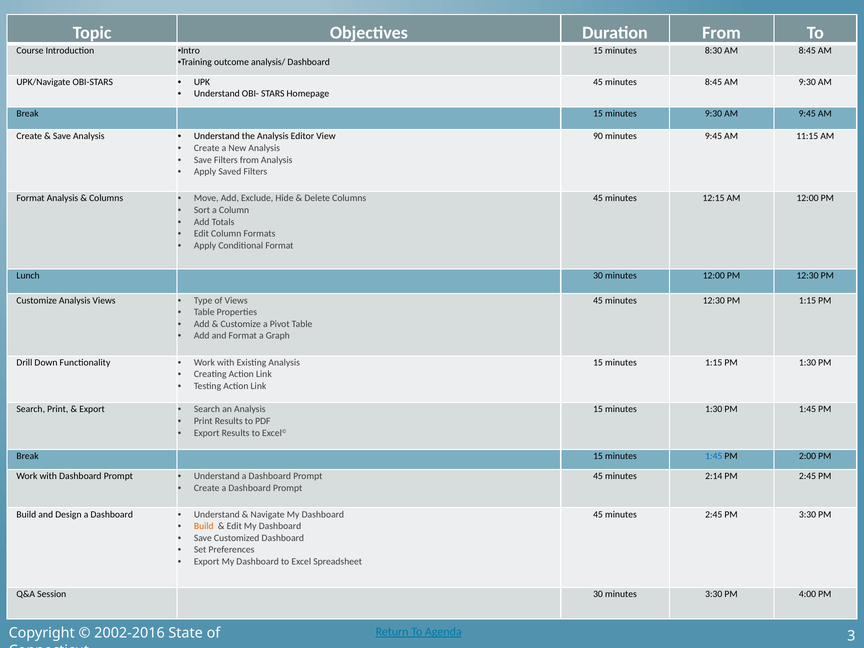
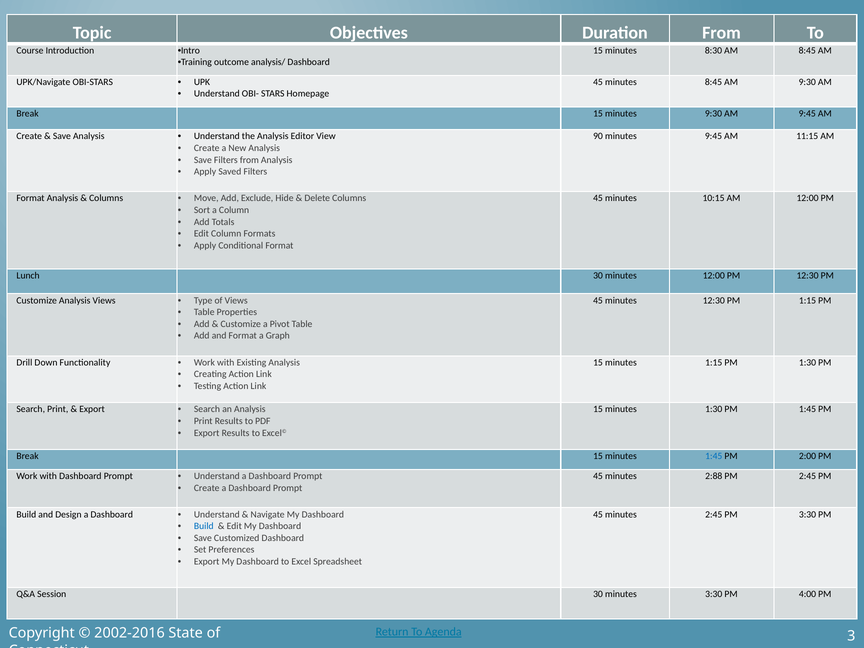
12:15: 12:15 -> 10:15
2:14: 2:14 -> 2:88
Build at (204, 526) colour: orange -> blue
